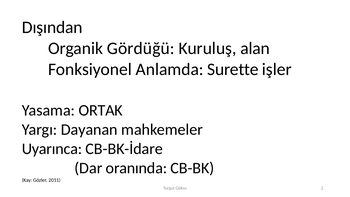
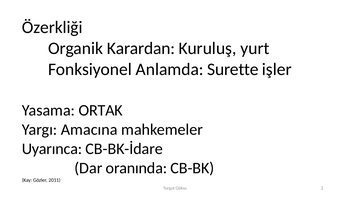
Dışından: Dışından -> Özerkliği
Gördüğü: Gördüğü -> Karardan
alan: alan -> yurt
Dayanan: Dayanan -> Amacına
